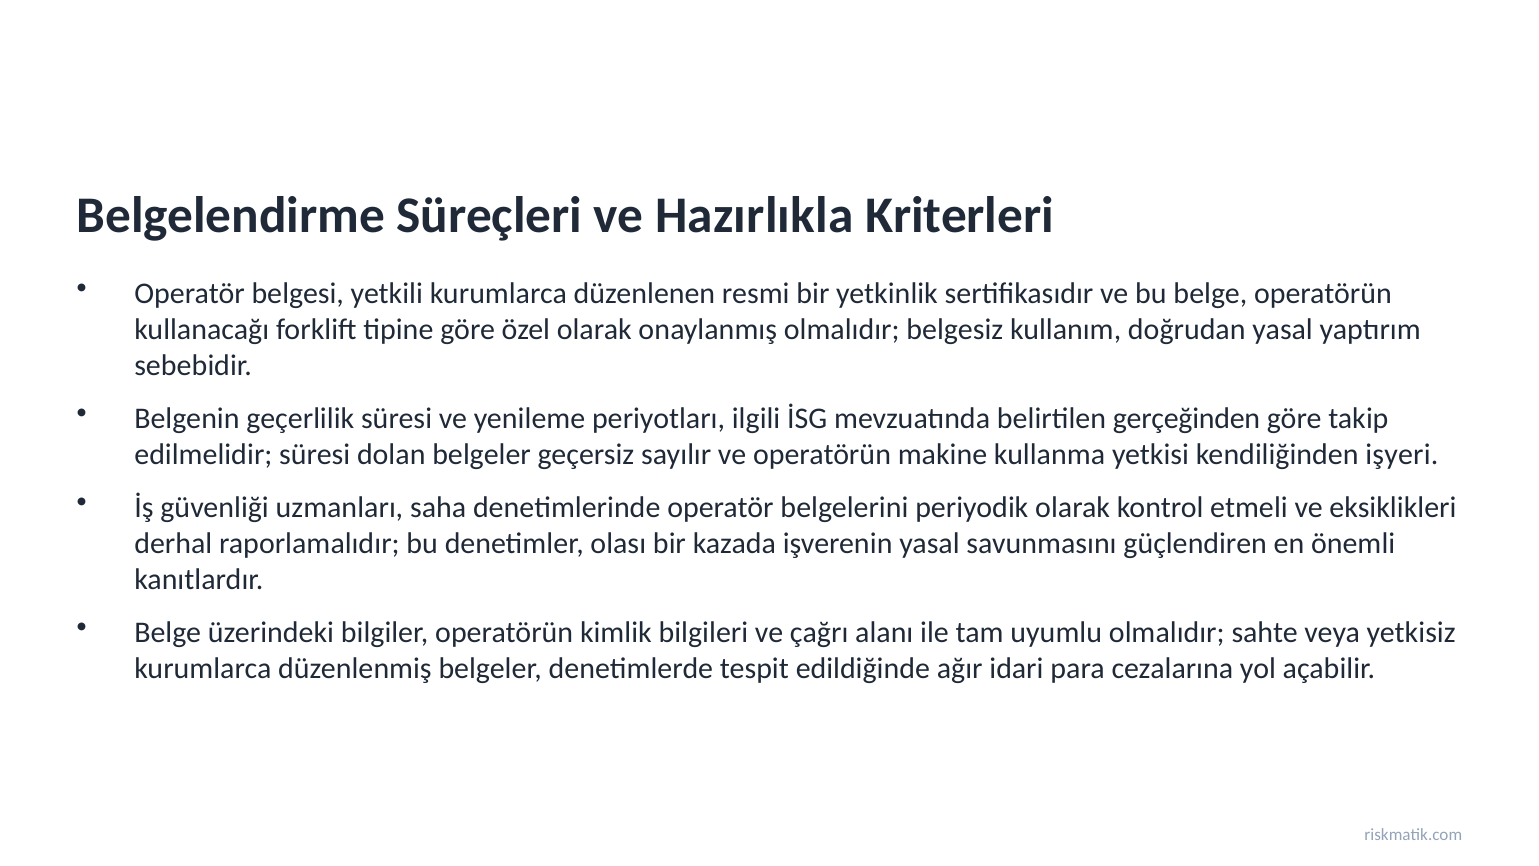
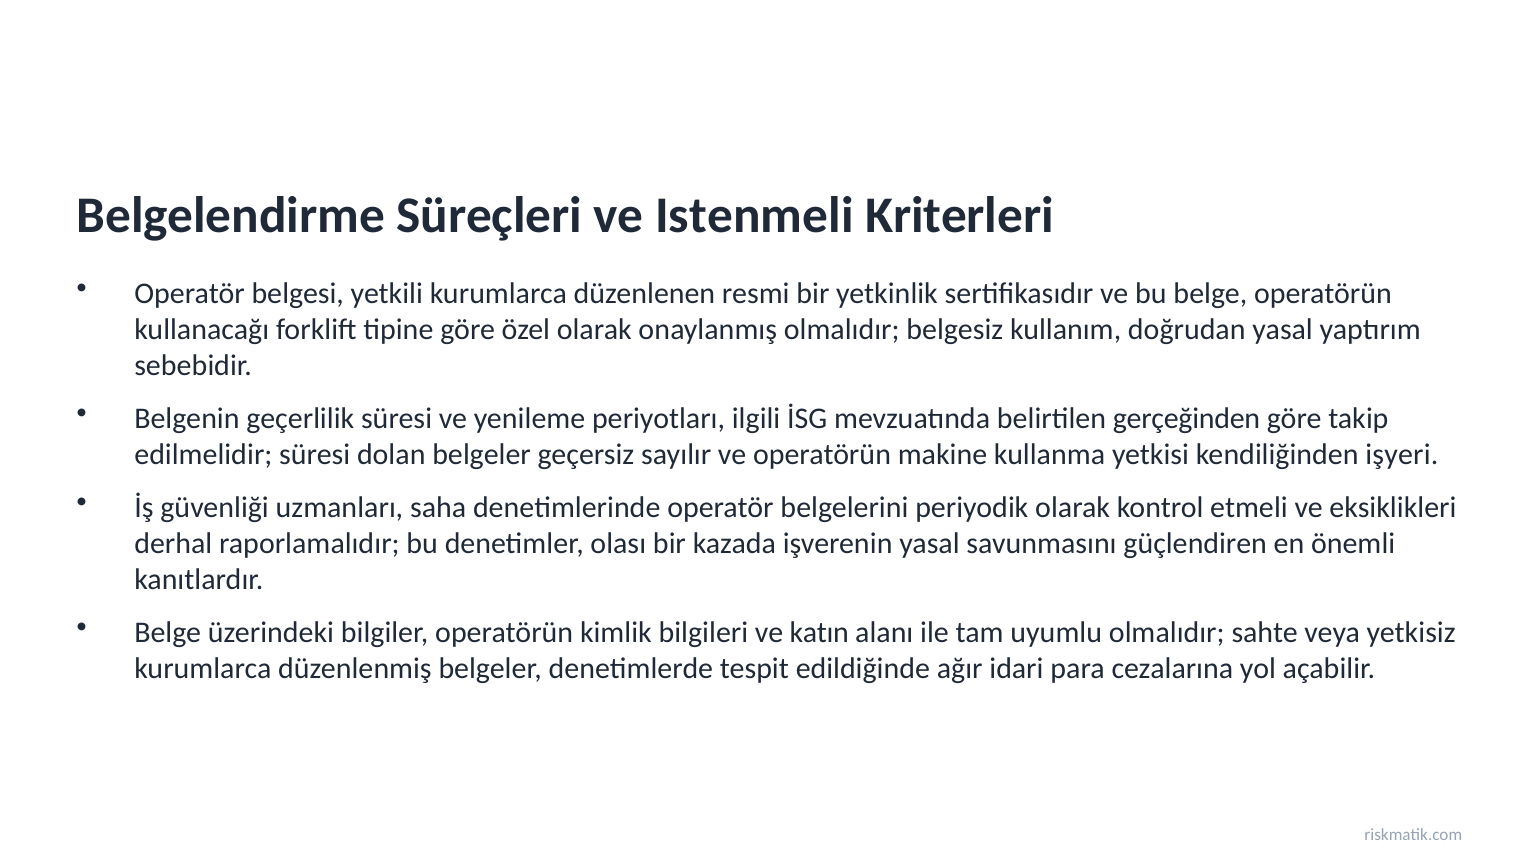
Hazırlıkla: Hazırlıkla -> Istenmeli
çağrı: çağrı -> katın
